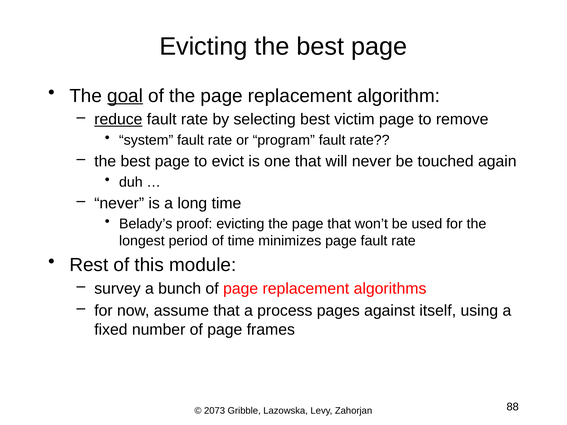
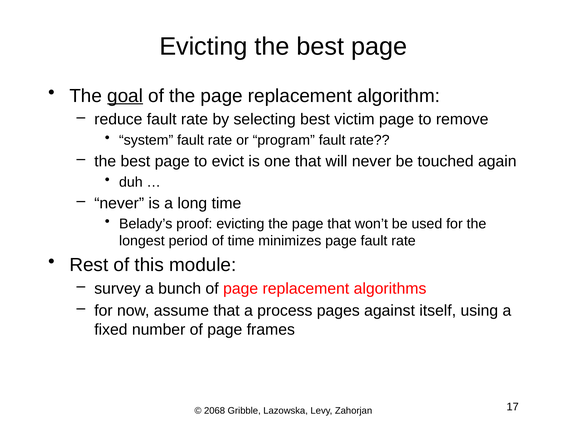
reduce underline: present -> none
2073: 2073 -> 2068
88: 88 -> 17
